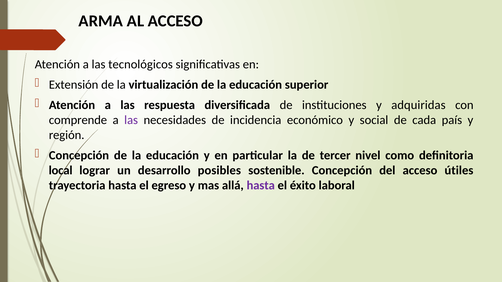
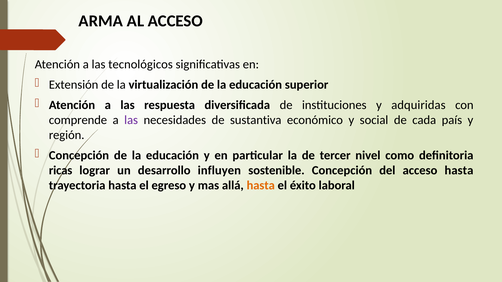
incidencia: incidencia -> sustantiva
local: local -> ricas
posibles: posibles -> influyen
acceso útiles: útiles -> hasta
hasta at (261, 186) colour: purple -> orange
